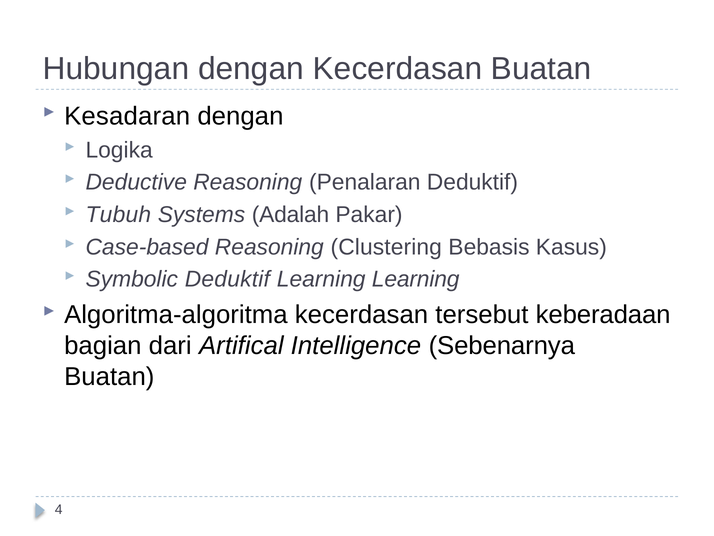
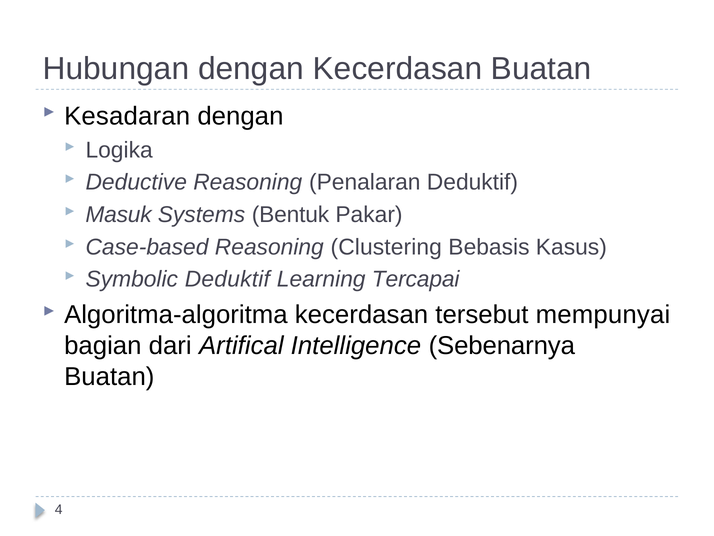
Tubuh: Tubuh -> Masuk
Adalah: Adalah -> Bentuk
Learning Learning: Learning -> Tercapai
keberadaan: keberadaan -> mempunyai
